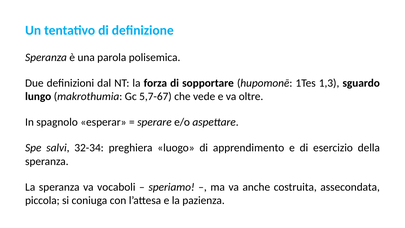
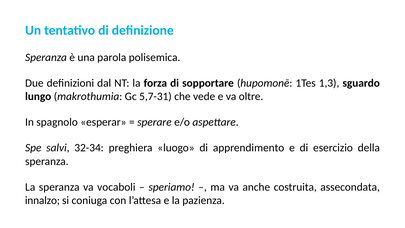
5,7-67: 5,7-67 -> 5,7-31
piccola: piccola -> innalzo
